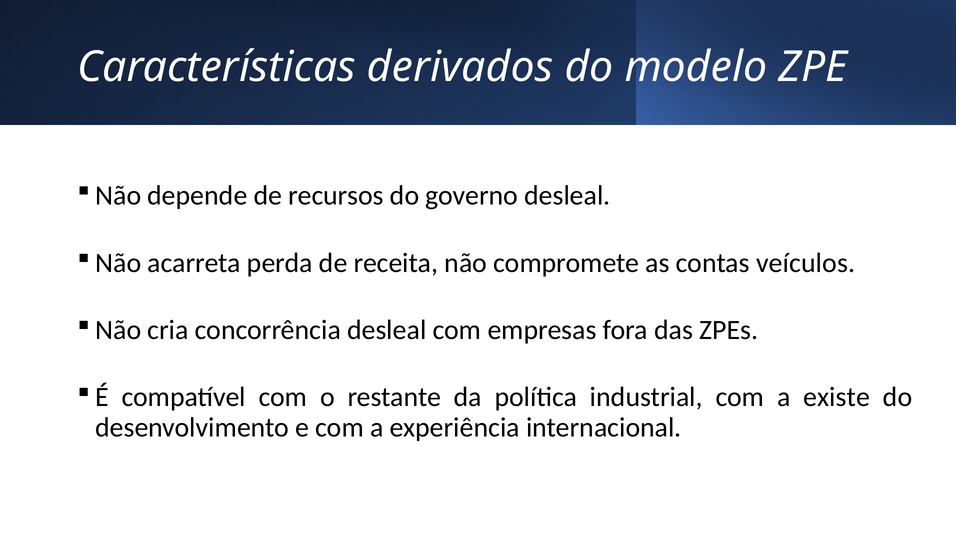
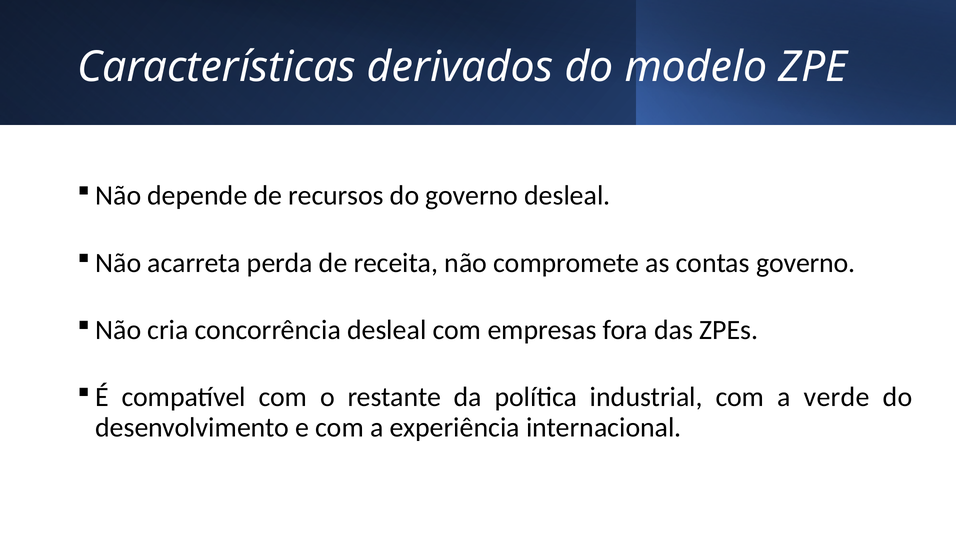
contas veículos: veículos -> governo
existe: existe -> verde
